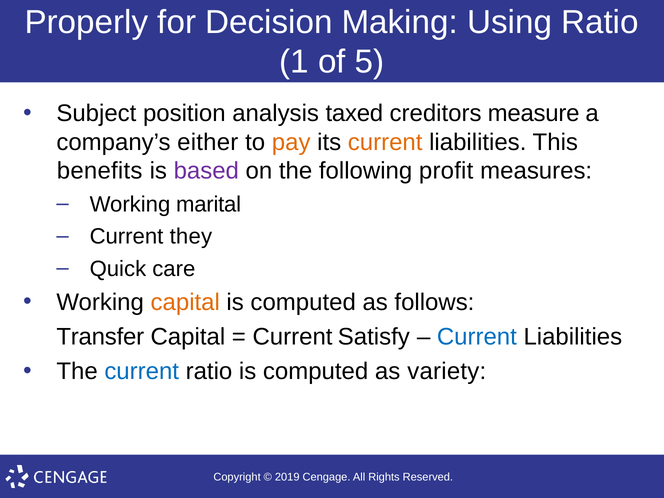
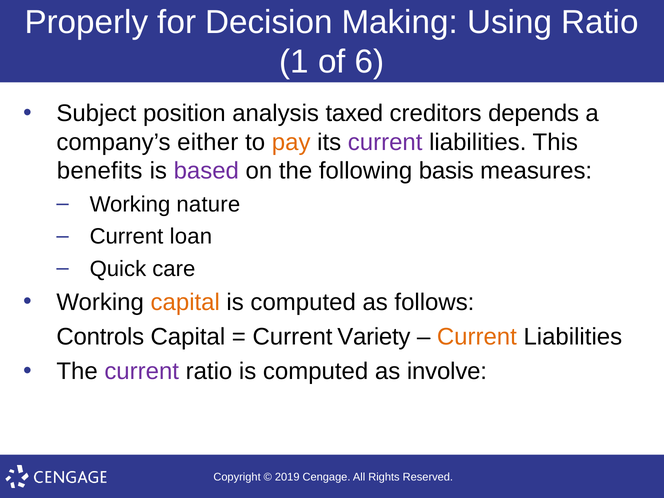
5: 5 -> 6
measure: measure -> depends
current at (385, 142) colour: orange -> purple
profit: profit -> basis
marital: marital -> nature
they: they -> loan
Transfer: Transfer -> Controls
Satisfy: Satisfy -> Variety
Current at (477, 337) colour: blue -> orange
current at (142, 371) colour: blue -> purple
variety: variety -> involve
